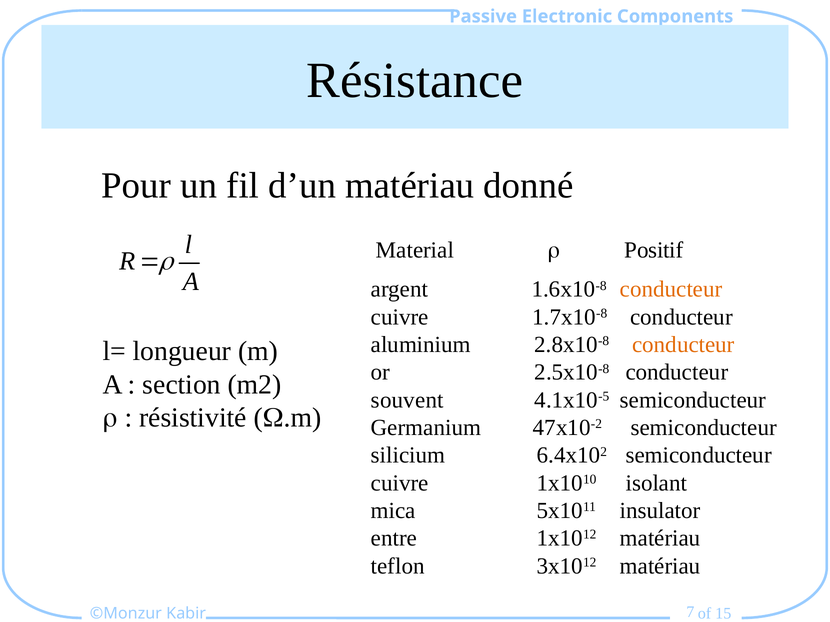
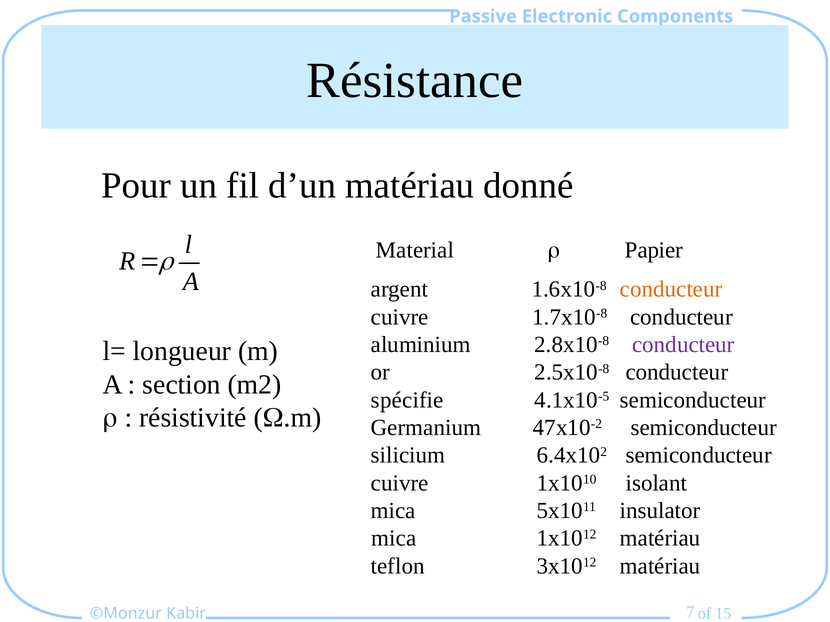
Positif: Positif -> Papier
conducteur at (683, 345) colour: orange -> purple
souvent: souvent -> spécifie
entre at (394, 539): entre -> mica
